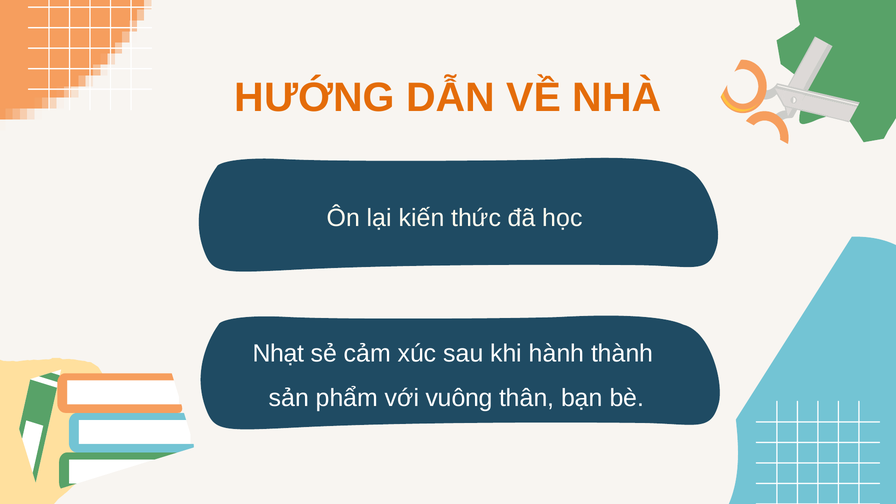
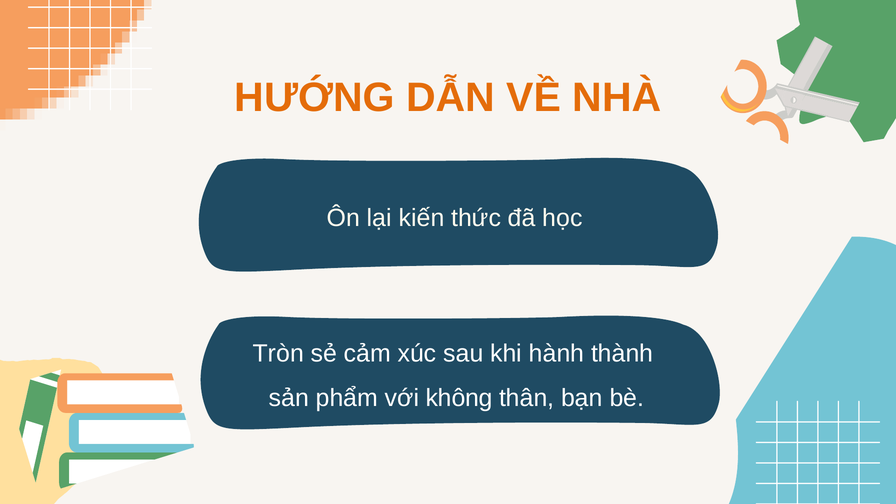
Nhạt: Nhạt -> Tròn
vuông: vuông -> không
